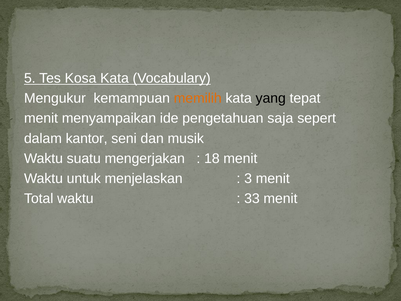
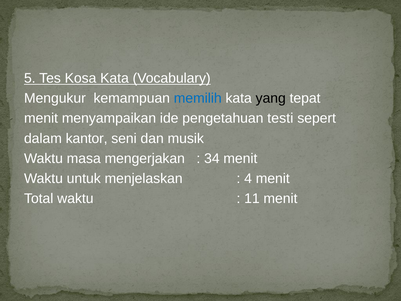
memilih colour: orange -> blue
saja: saja -> testi
suatu: suatu -> masa
18: 18 -> 34
3: 3 -> 4
33: 33 -> 11
